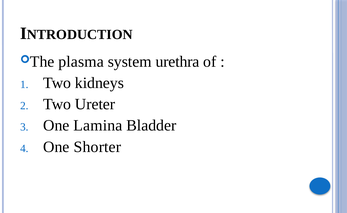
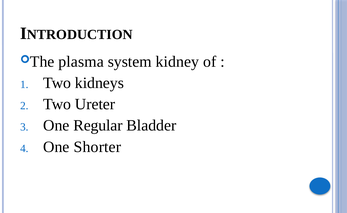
urethra: urethra -> kidney
Lamina: Lamina -> Regular
